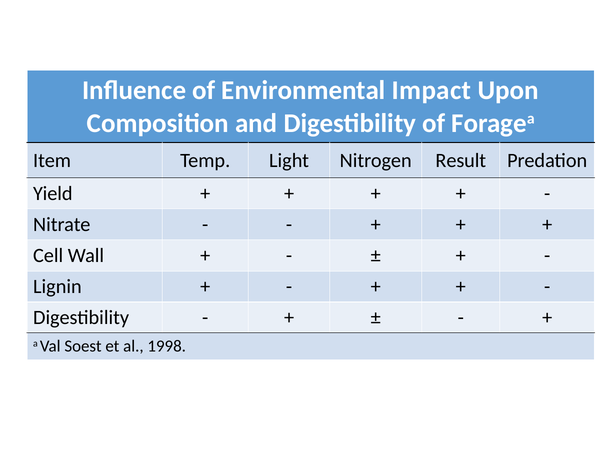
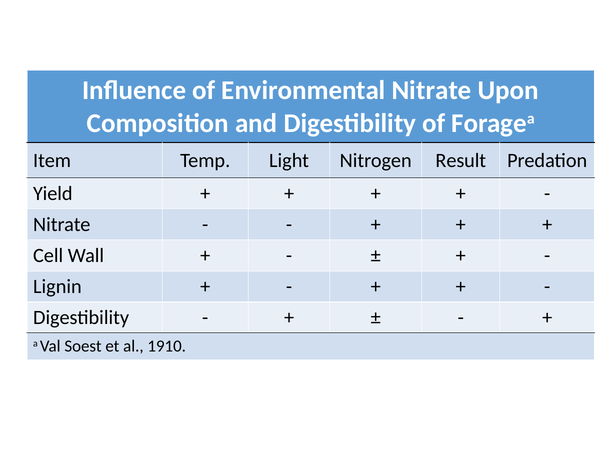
Environmental Impact: Impact -> Nitrate
1998: 1998 -> 1910
